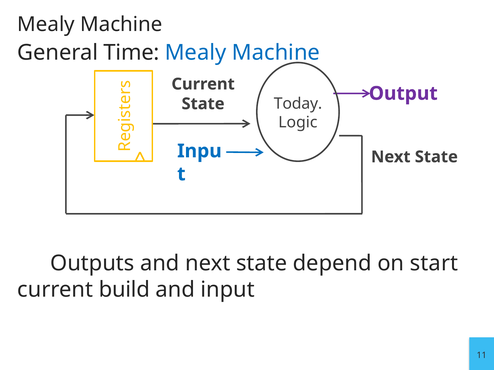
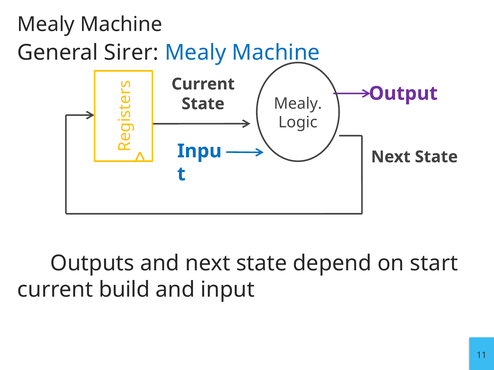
Time: Time -> Sirer
Today at (298, 104): Today -> Mealy
